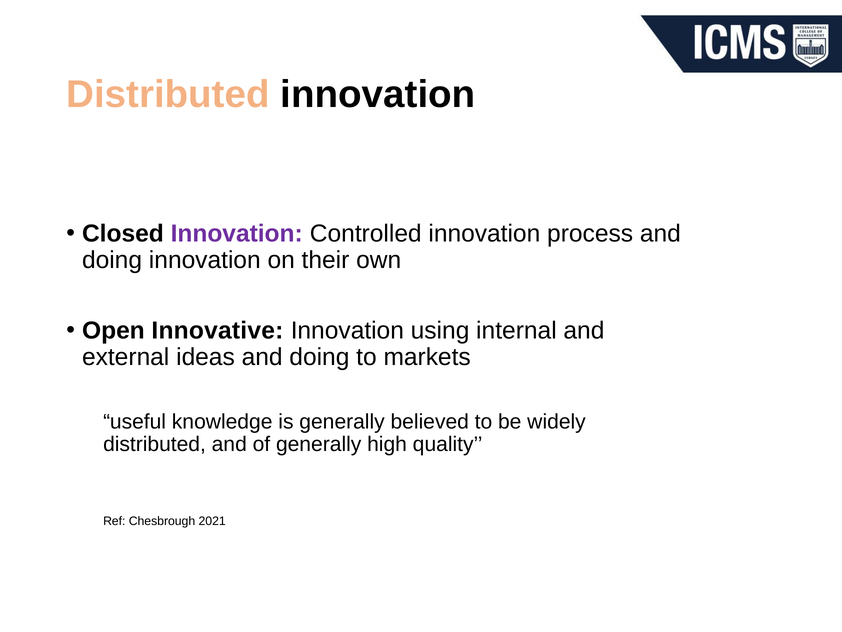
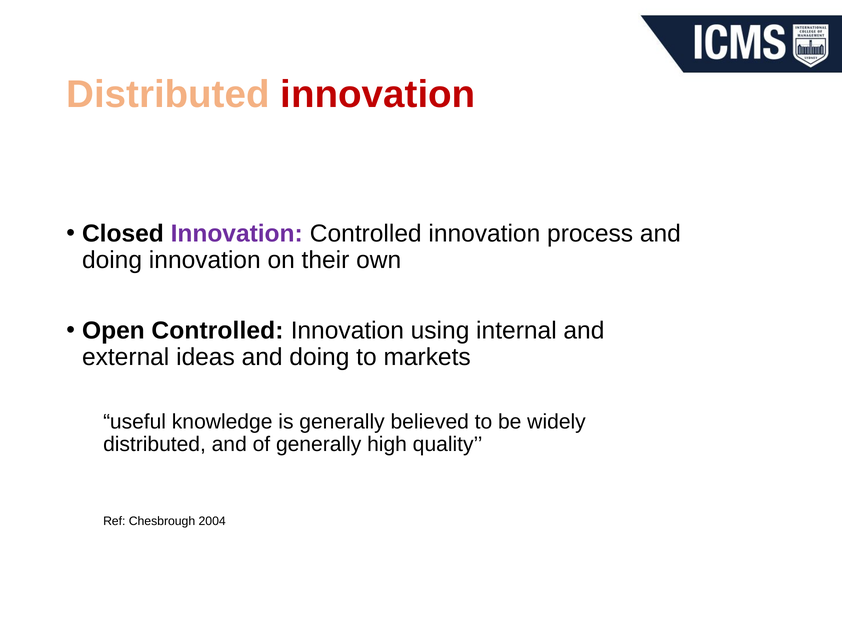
innovation at (378, 94) colour: black -> red
Open Innovative: Innovative -> Controlled
2021: 2021 -> 2004
